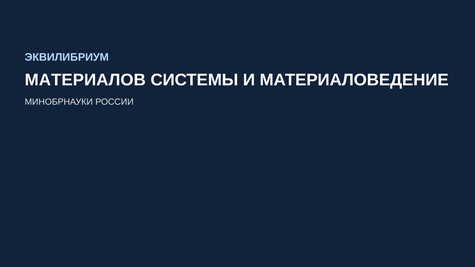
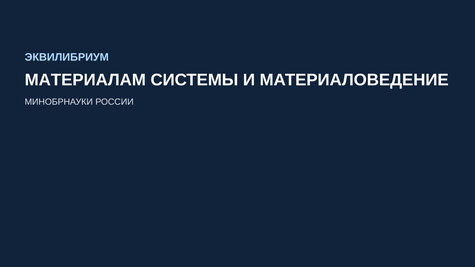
МАТЕРИАЛОВ: МАТЕРИАЛОВ -> МАТЕРИАЛАМ
